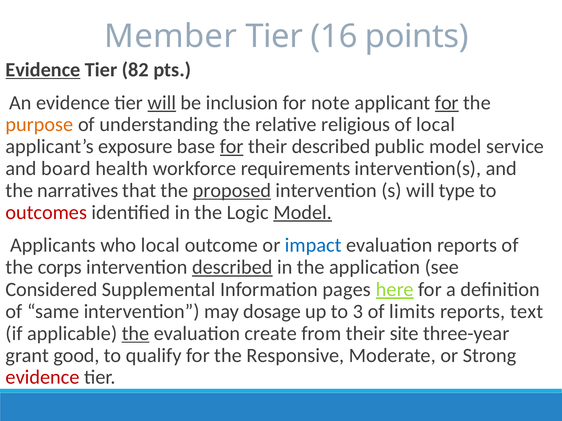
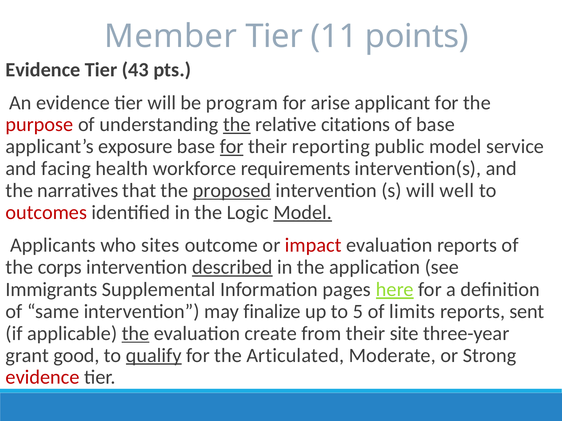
16: 16 -> 11
Evidence at (43, 70) underline: present -> none
82: 82 -> 43
will at (162, 103) underline: present -> none
inclusion: inclusion -> program
note: note -> arise
for at (447, 103) underline: present -> none
purpose colour: orange -> red
the at (237, 125) underline: none -> present
religious: religious -> citations
of local: local -> base
their described: described -> reporting
board: board -> facing
type: type -> well
who local: local -> sites
impact colour: blue -> red
Considered: Considered -> Immigrants
dosage: dosage -> finalize
3: 3 -> 5
text: text -> sent
qualify underline: none -> present
Responsive: Responsive -> Articulated
